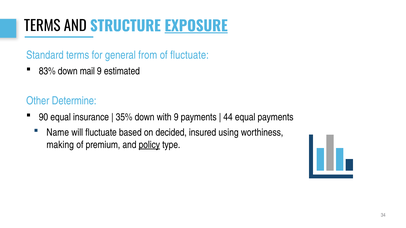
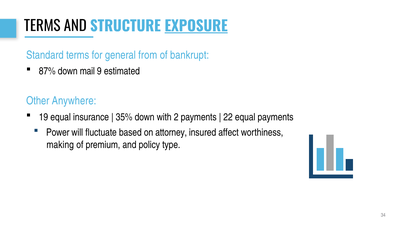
of fluctuate: fluctuate -> bankrupt
83%: 83% -> 87%
Determine: Determine -> Anywhere
90: 90 -> 19
with 9: 9 -> 2
44: 44 -> 22
Name: Name -> Power
decided: decided -> attorney
using: using -> affect
policy underline: present -> none
